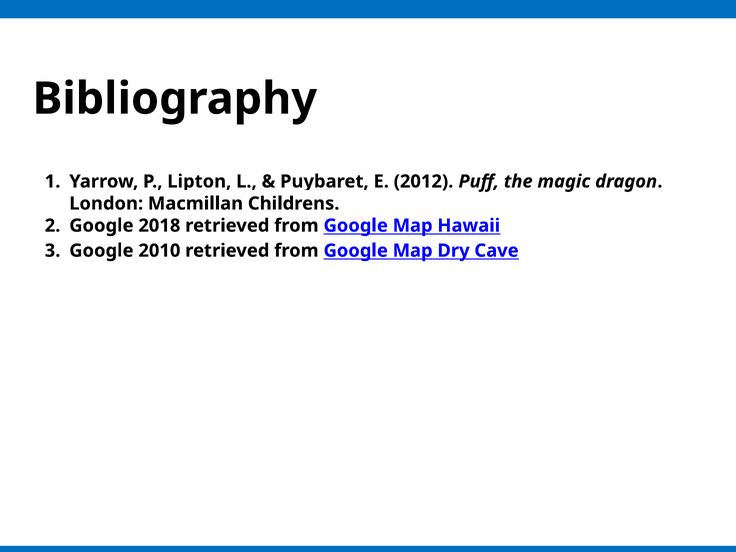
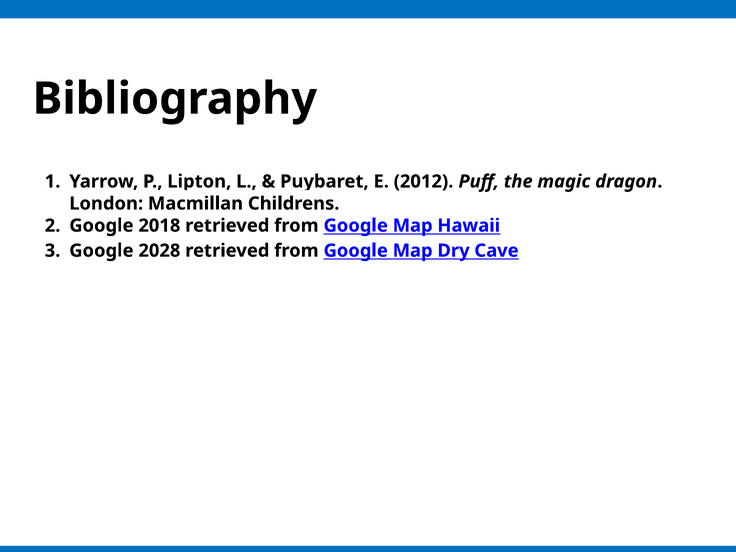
2010: 2010 -> 2028
